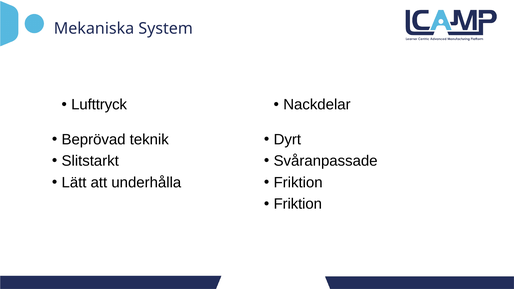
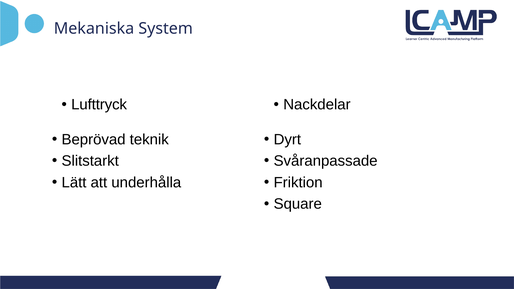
Friktion at (298, 204): Friktion -> Square
